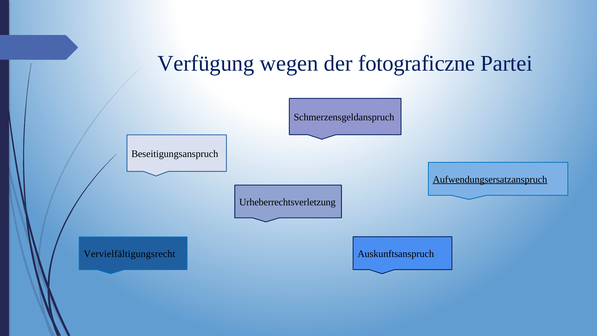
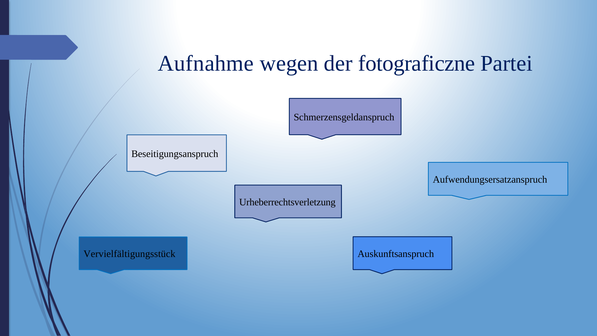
Verfügung: Verfügung -> Aufnahme
Aufwendungsersatzanspruch underline: present -> none
Vervielfältigungsrecht: Vervielfältigungsrecht -> Vervielfältigungsstück
